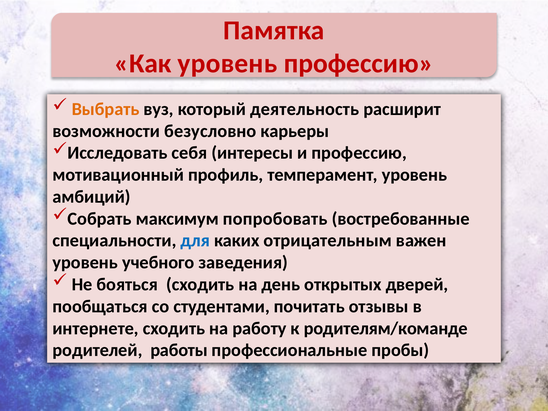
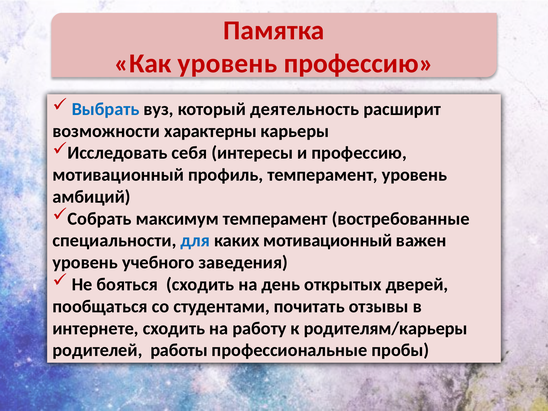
Выбрать colour: orange -> blue
безусловно: безусловно -> характерны
максимум попробовать: попробовать -> темперамент
каких отрицательным: отрицательным -> мотивационный
родителям/команде: родителям/команде -> родителям/карьеры
